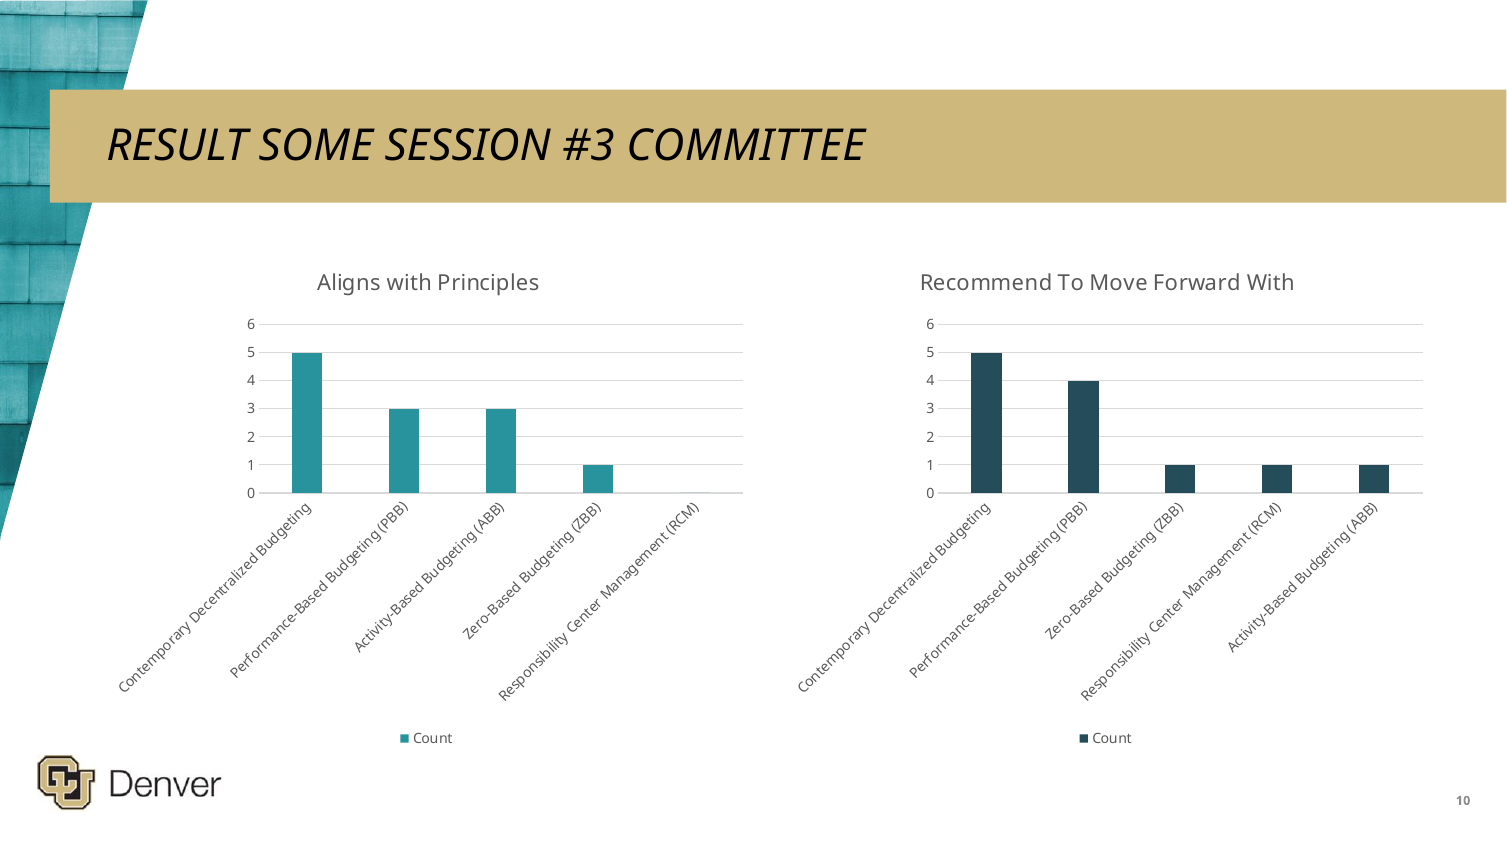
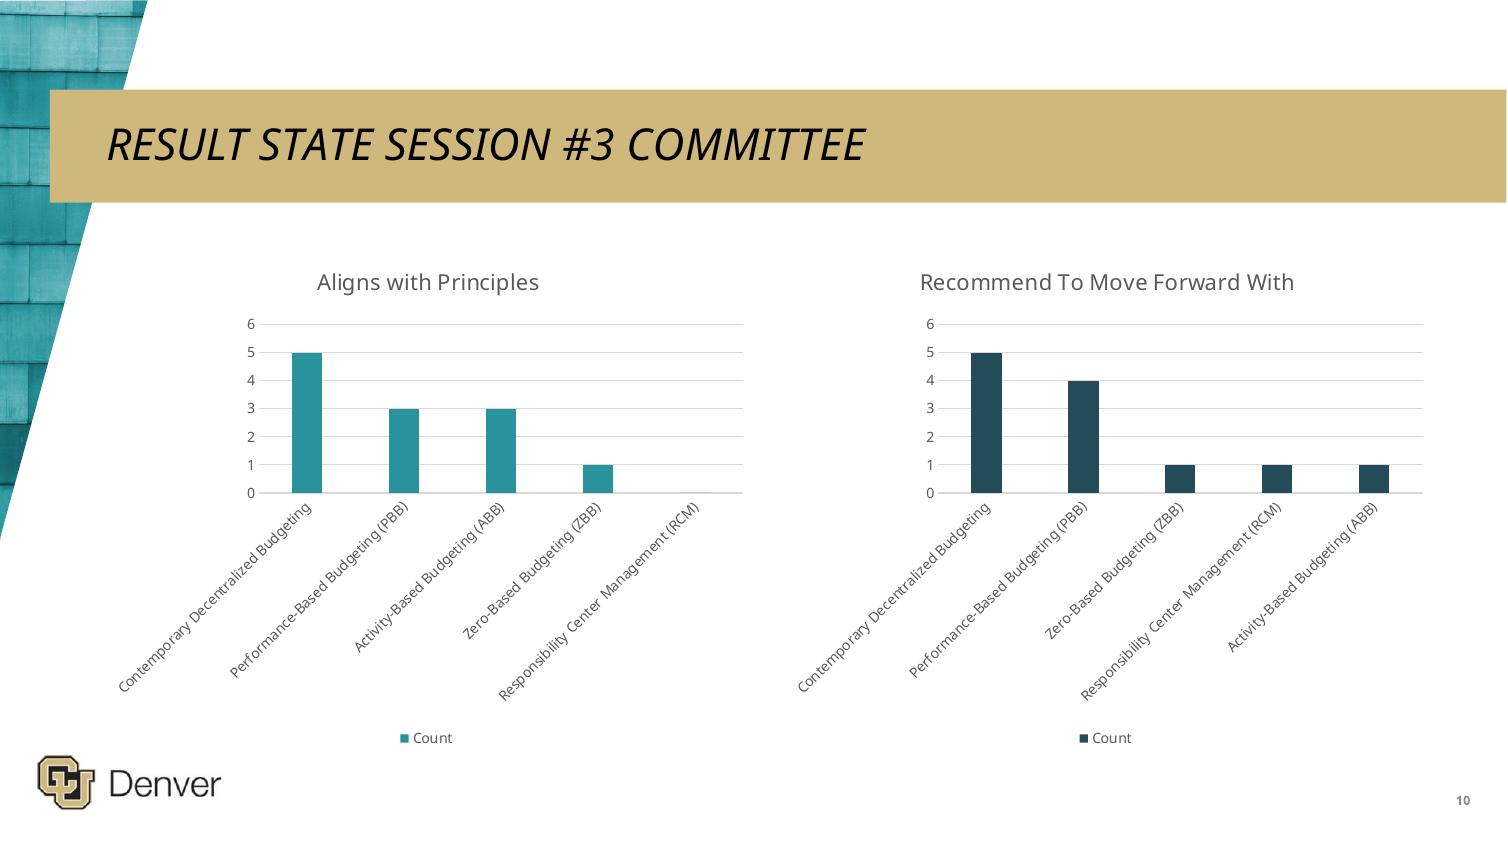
SOME: SOME -> STATE
